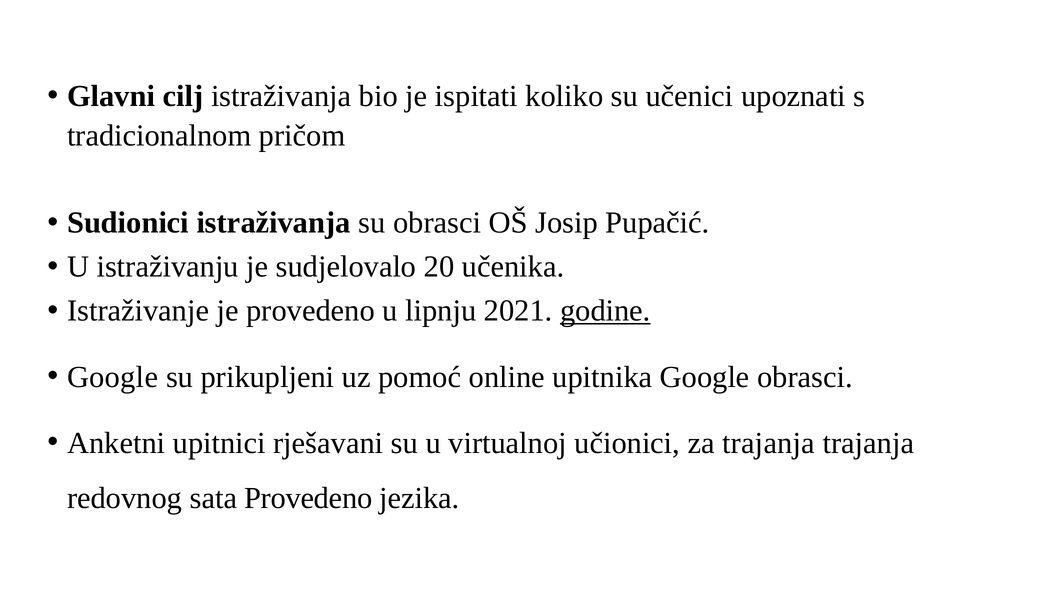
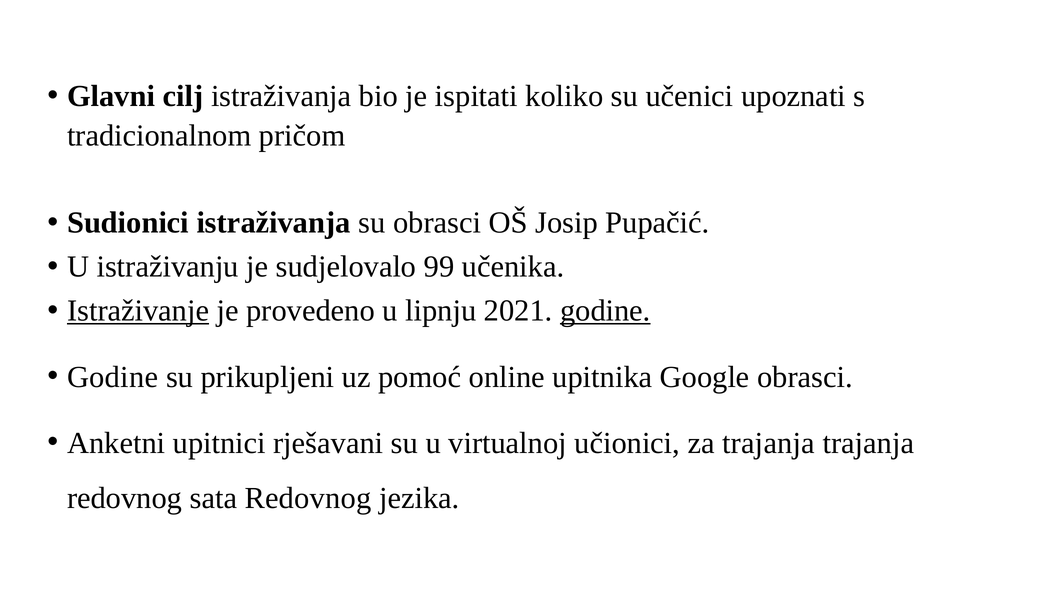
20: 20 -> 99
Istraživanje underline: none -> present
Google at (113, 377): Google -> Godine
sata Provedeno: Provedeno -> Redovnog
